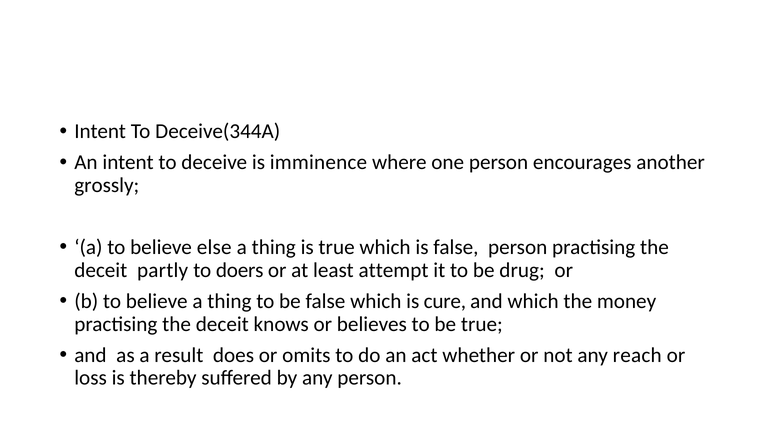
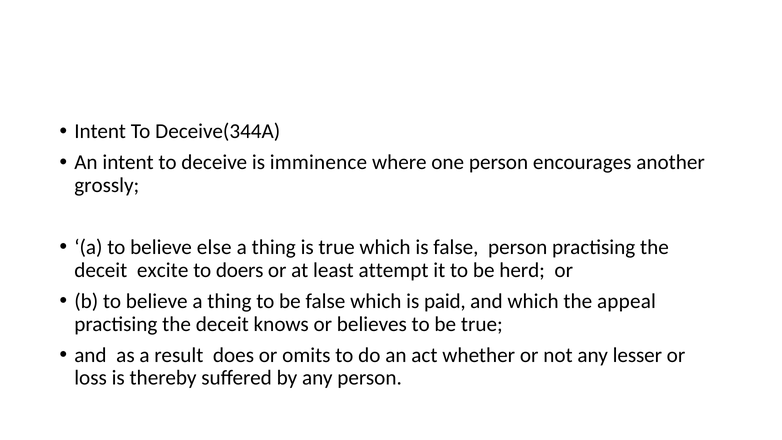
partly: partly -> excite
drug: drug -> herd
cure: cure -> paid
money: money -> appeal
reach: reach -> lesser
